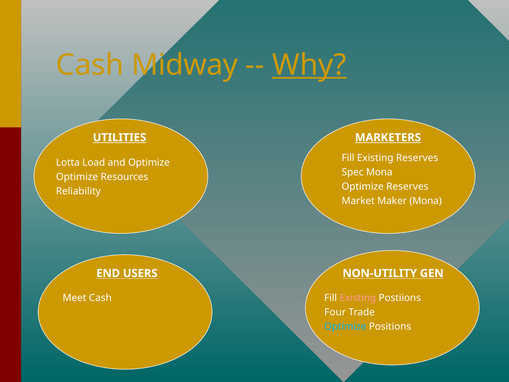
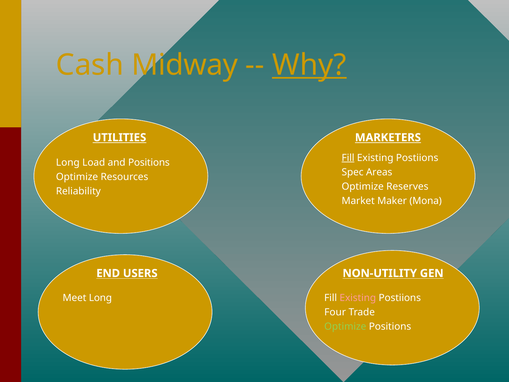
Fill at (348, 158) underline: none -> present
Reserves at (417, 158): Reserves -> Postiions
Lotta at (68, 162): Lotta -> Long
and Optimize: Optimize -> Positions
Spec Mona: Mona -> Areas
Meet Cash: Cash -> Long
Optimize at (345, 326) colour: light blue -> light green
